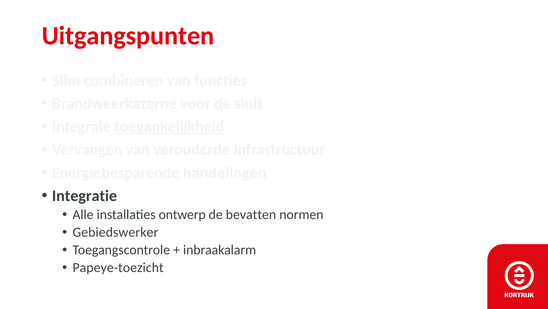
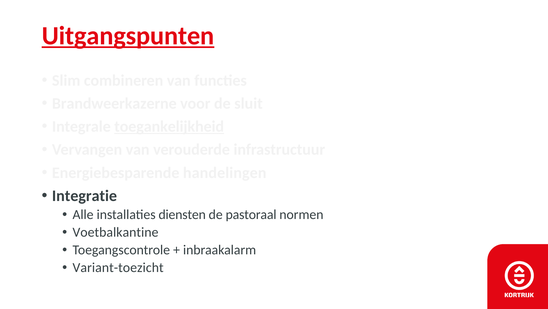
Uitgangspunten underline: none -> present
ontwerp: ontwerp -> diensten
bevatten: bevatten -> pastoraal
Gebiedswerker: Gebiedswerker -> Voetbalkantine
Papeye-toezicht: Papeye-toezicht -> Variant-toezicht
